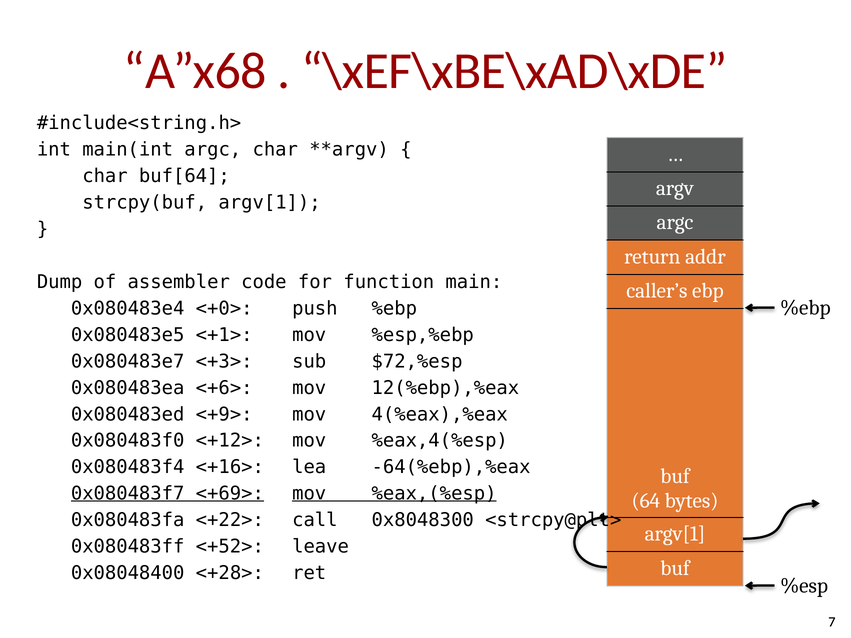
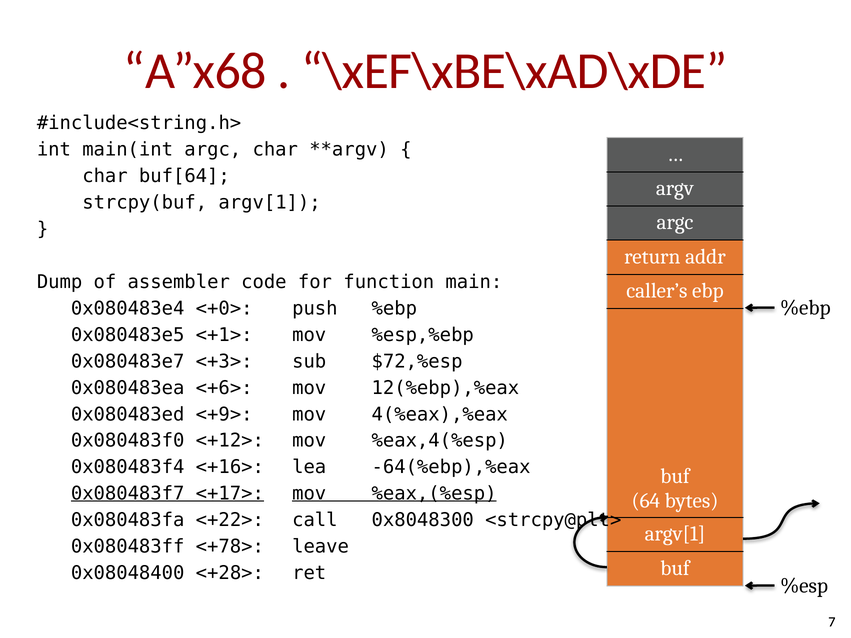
<+69>: <+69> -> <+17>
<+52>: <+52> -> <+78>
